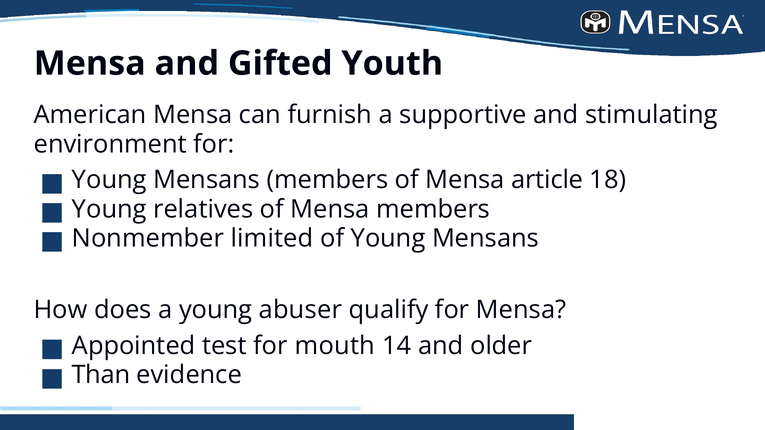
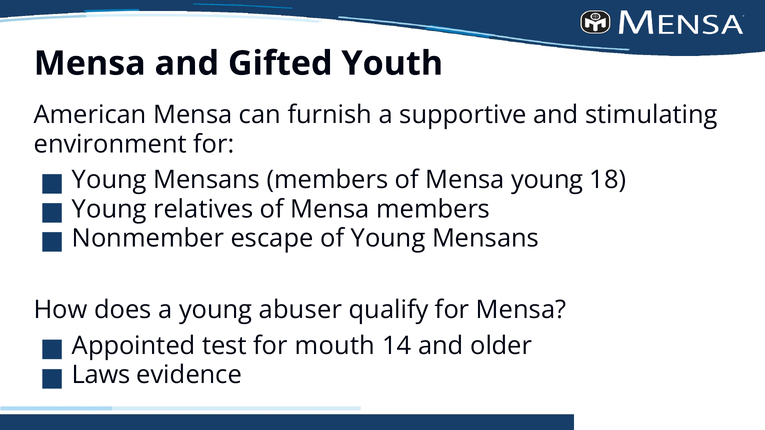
Mensa article: article -> young
limited: limited -> escape
Than: Than -> Laws
